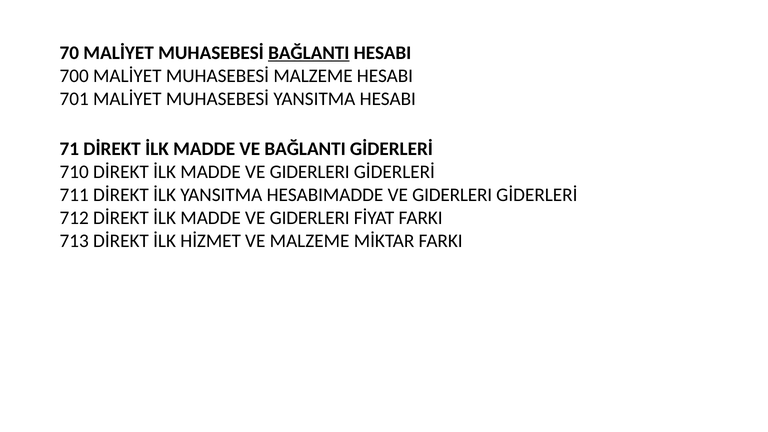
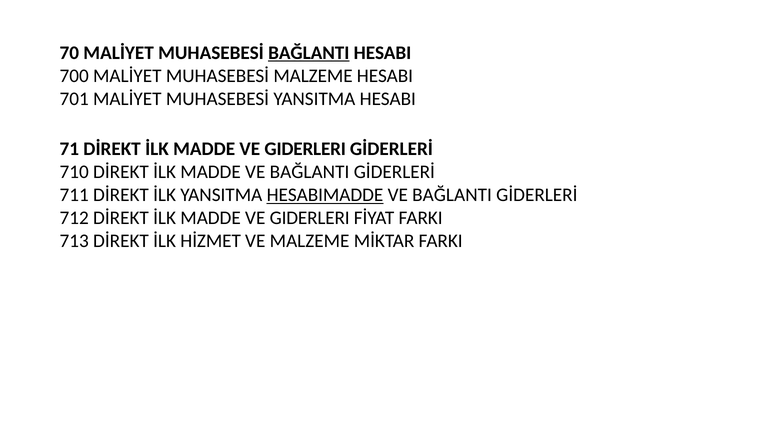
BAĞLANTI at (305, 149): BAĞLANTI -> GIDERLERI
GIDERLERI at (310, 172): GIDERLERI -> BAĞLANTI
HESABIMADDE underline: none -> present
GIDERLERI at (452, 195): GIDERLERI -> BAĞLANTI
